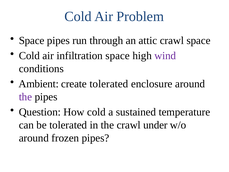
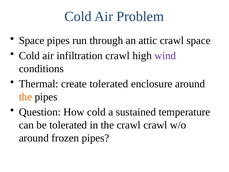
infiltration space: space -> crawl
Ambient: Ambient -> Thermal
the at (25, 97) colour: purple -> orange
crawl under: under -> crawl
